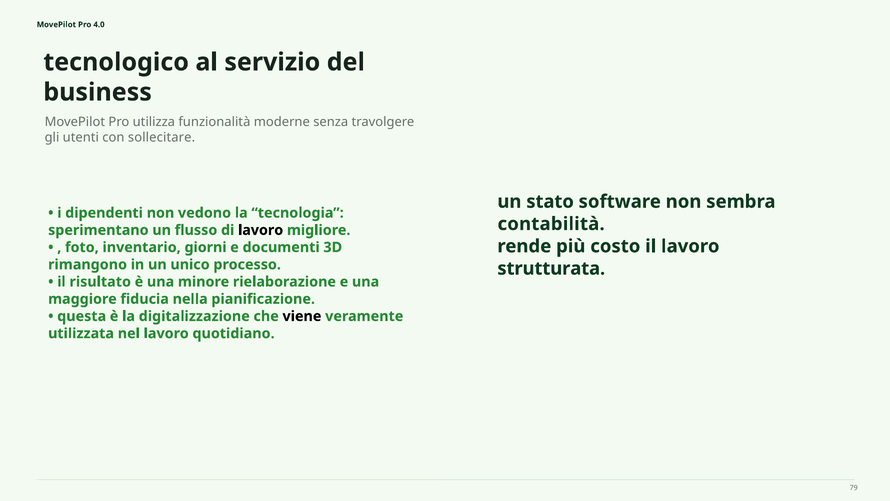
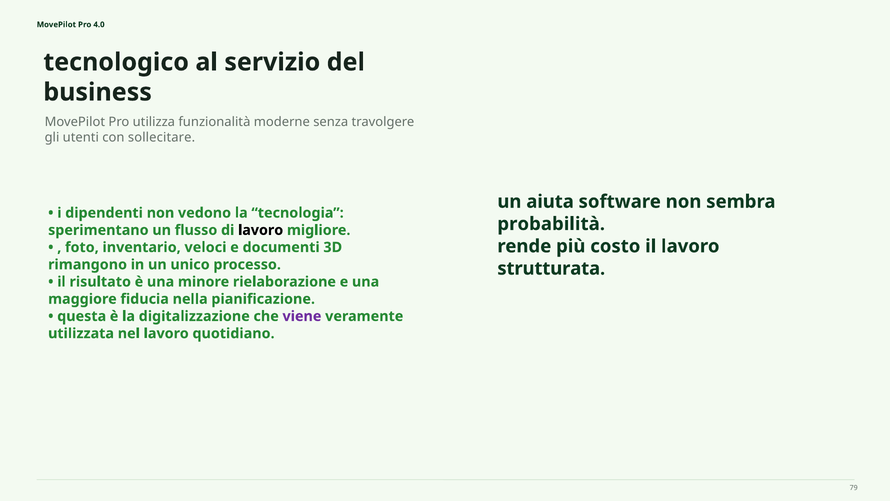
stato: stato -> aiuta
contabilità: contabilità -> probabilità
giorni: giorni -> veloci
viene colour: black -> purple
